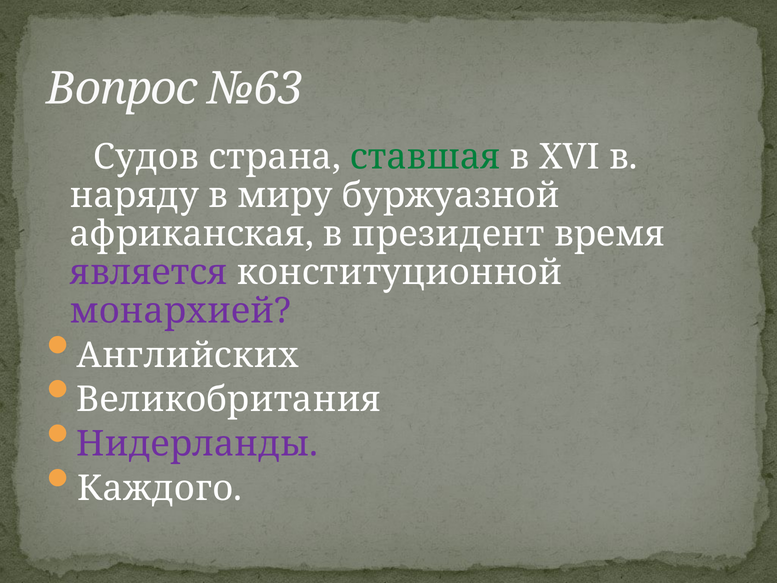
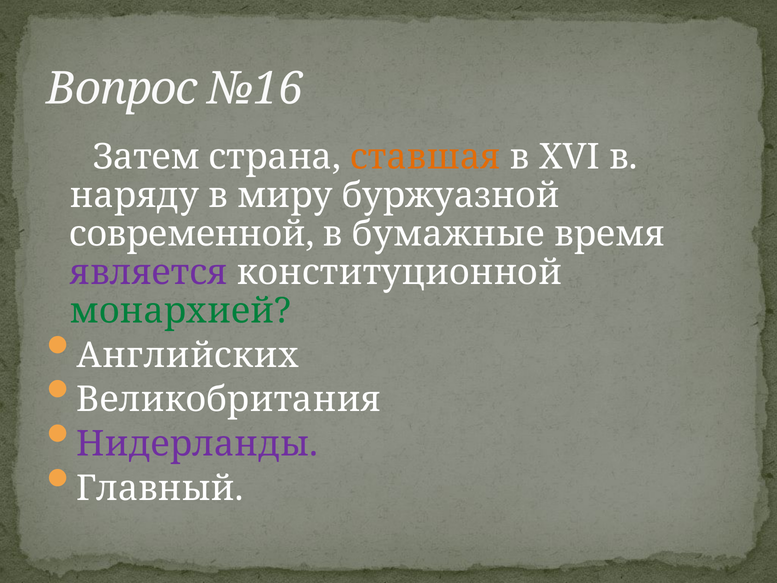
№63: №63 -> №16
Судов: Судов -> Затем
ставшая colour: green -> orange
африканская: африканская -> современной
президент: президент -> бумажные
монархией colour: purple -> green
Каждого: Каждого -> Главный
